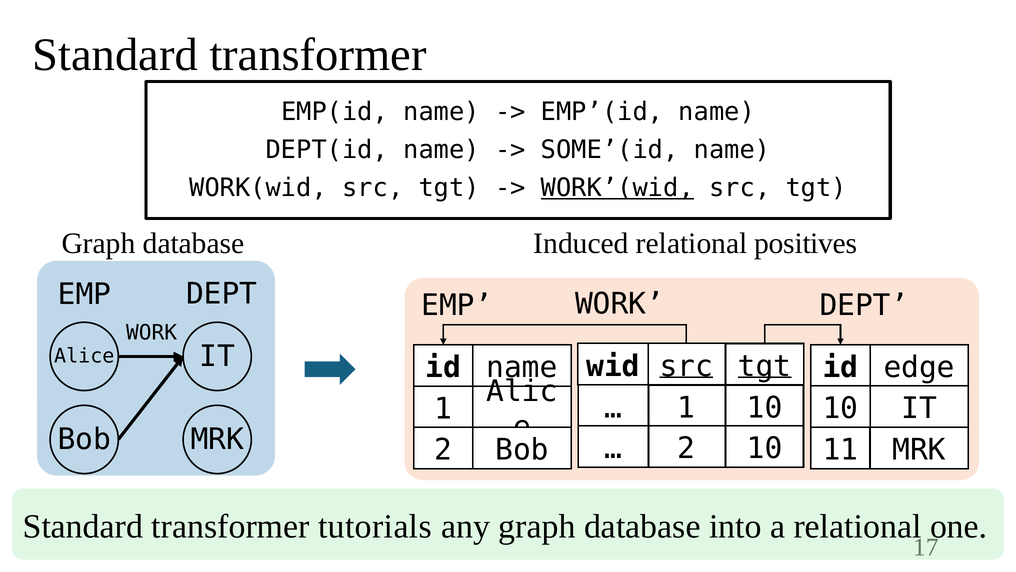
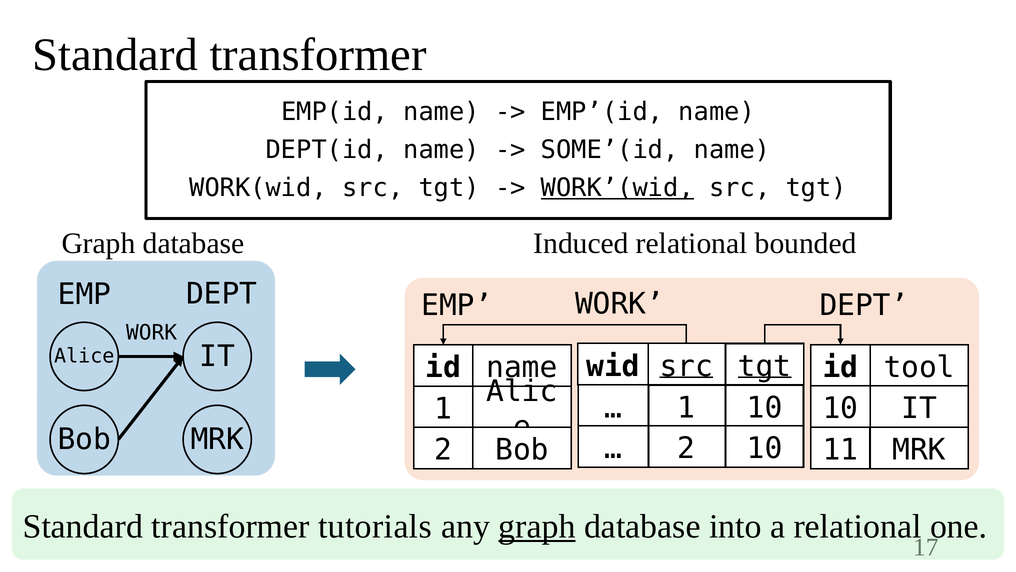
positives: positives -> bounded
edge: edge -> tool
graph at (537, 526) underline: none -> present
